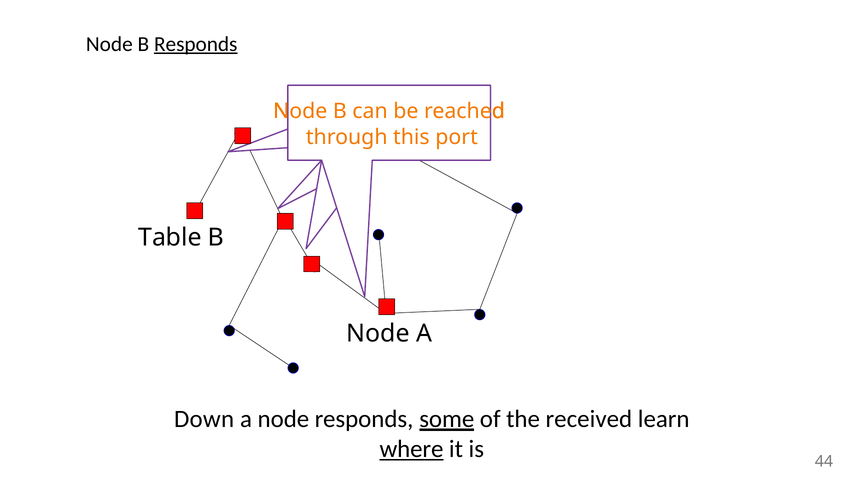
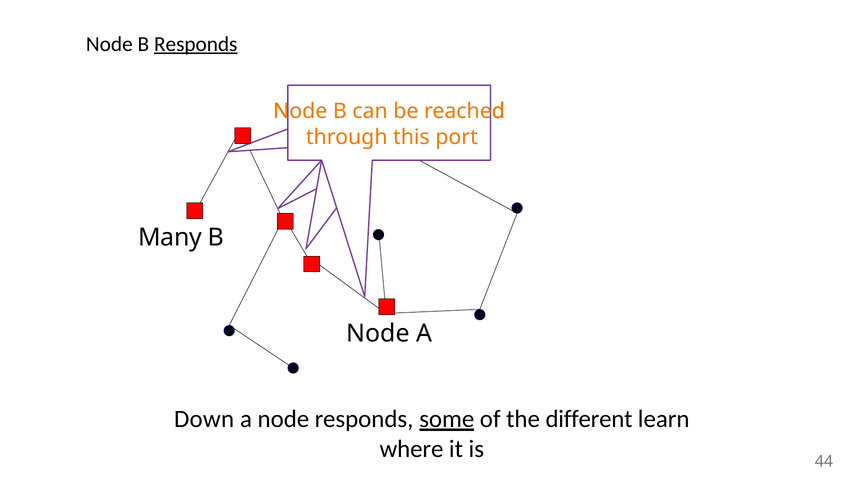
Table: Table -> Many
received: received -> different
where underline: present -> none
